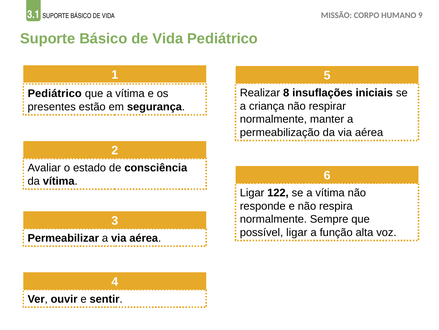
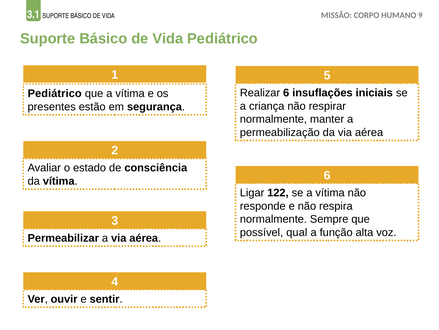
Realizar 8: 8 -> 6
possível ligar: ligar -> qual
